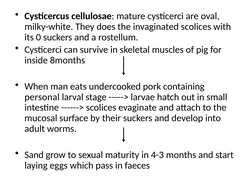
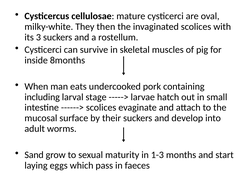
does: does -> then
0: 0 -> 3
personal: personal -> including
4-3: 4-3 -> 1-3
